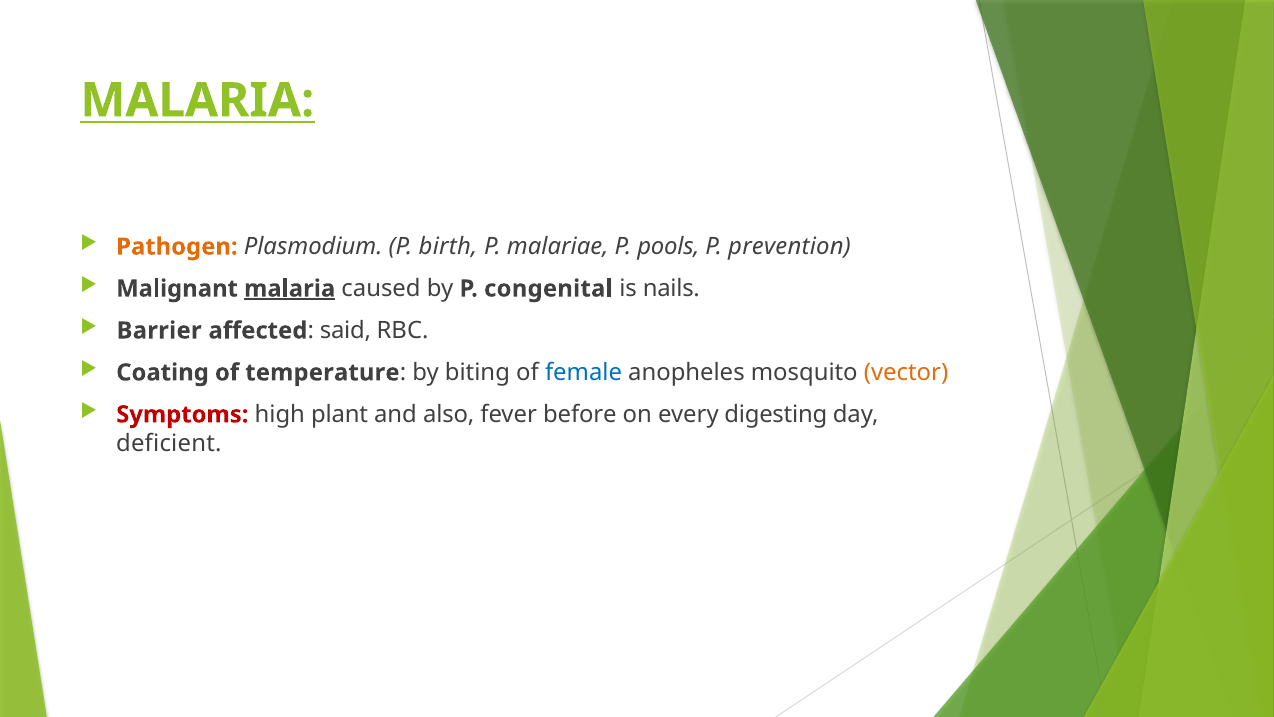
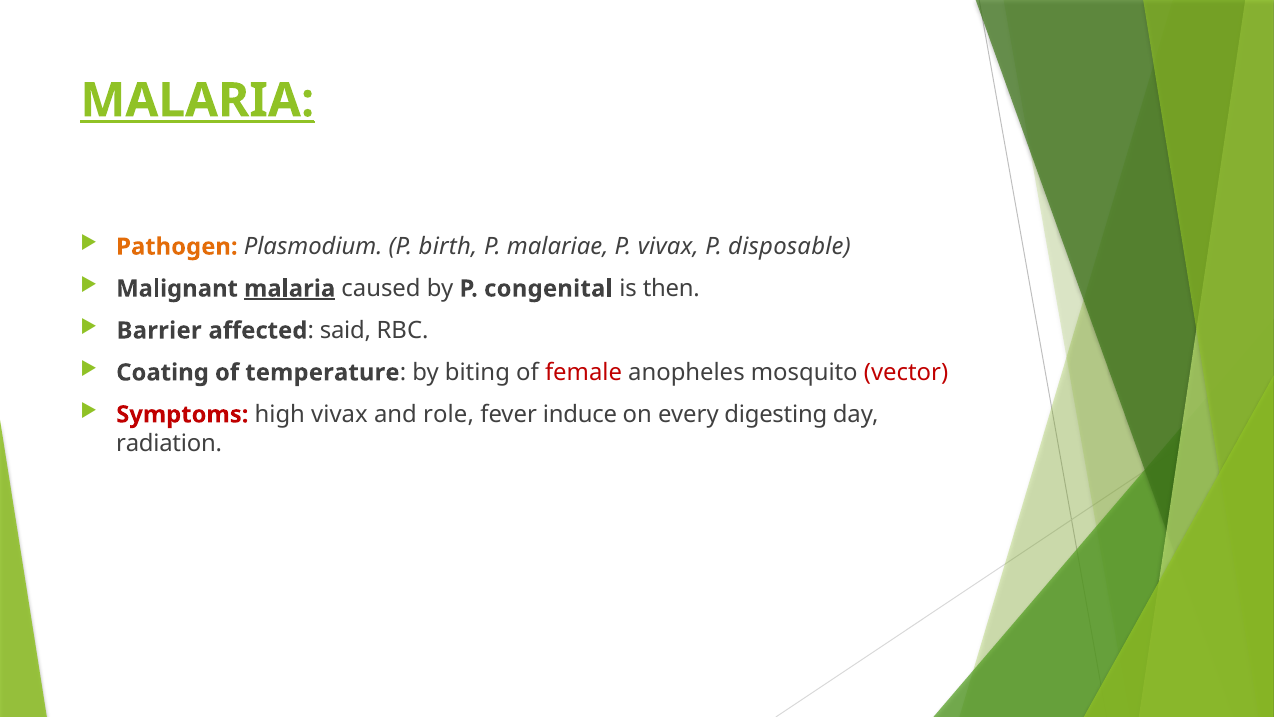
MALARIA at (197, 100) underline: none -> present
P pools: pools -> vivax
prevention: prevention -> disposable
nails: nails -> then
female colour: blue -> red
vector colour: orange -> red
high plant: plant -> vivax
also: also -> role
before: before -> induce
deficient: deficient -> radiation
